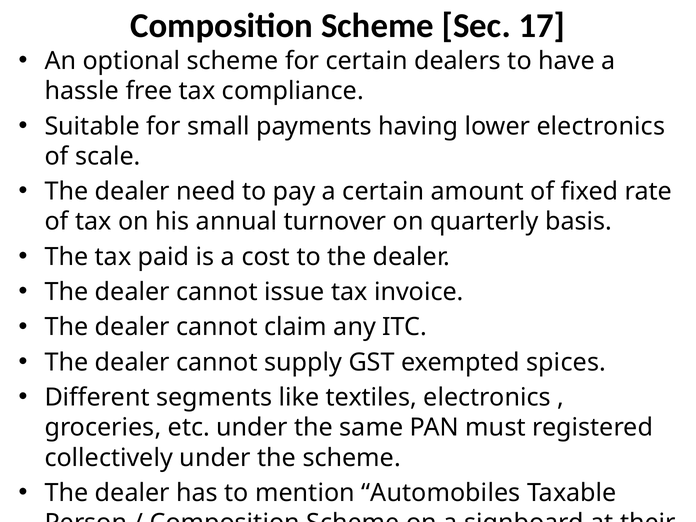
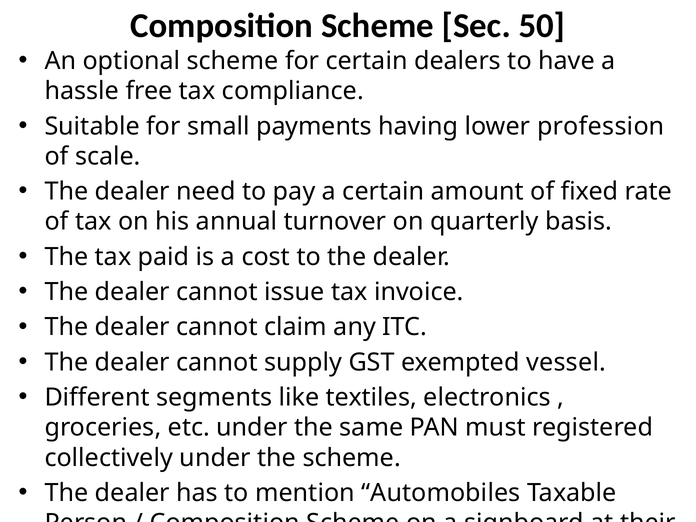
17: 17 -> 50
lower electronics: electronics -> profession
spices: spices -> vessel
